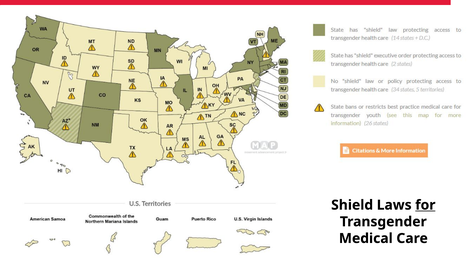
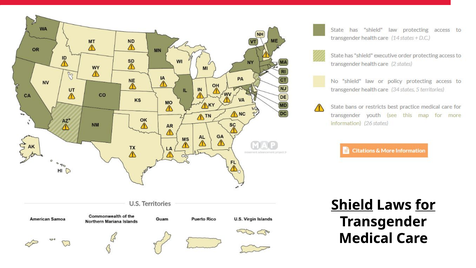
Shield underline: none -> present
